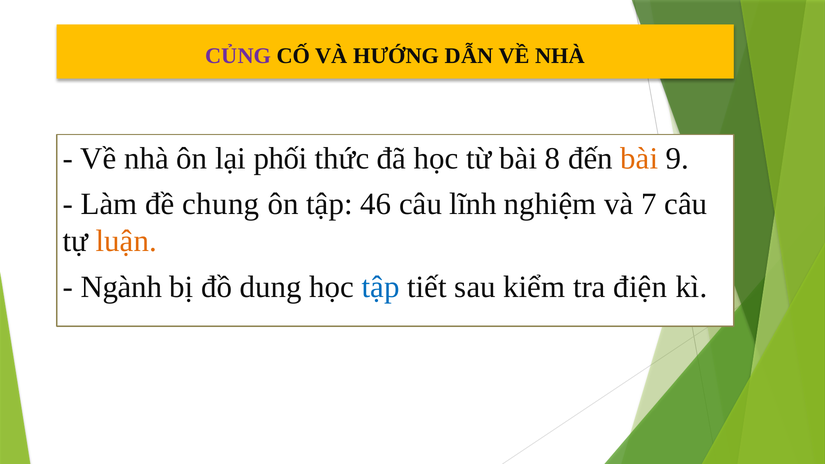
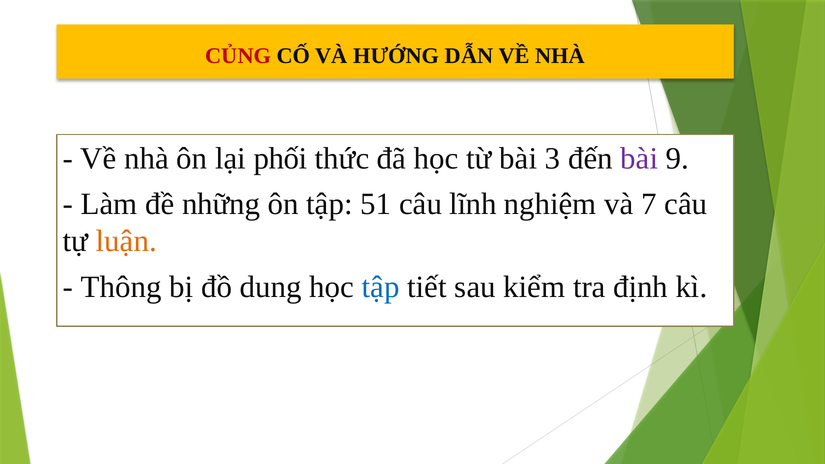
CỦNG colour: purple -> red
8: 8 -> 3
bài at (639, 158) colour: orange -> purple
chung: chung -> những
46: 46 -> 51
Ngành: Ngành -> Thông
điện: điện -> định
